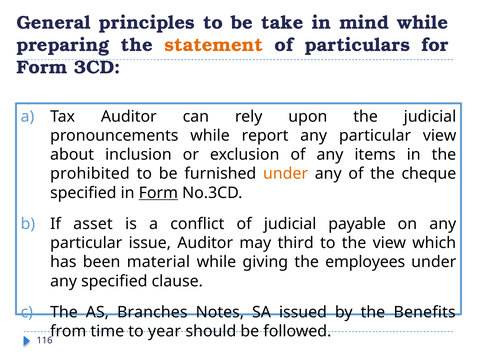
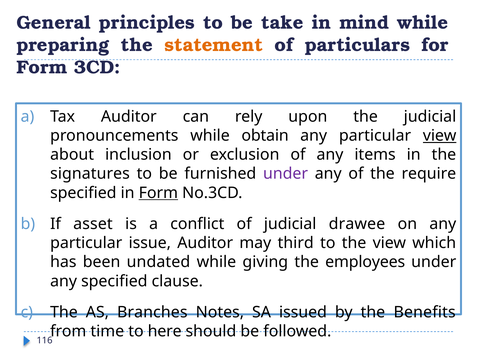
report: report -> obtain
view at (440, 135) underline: none -> present
prohibited: prohibited -> signatures
under at (286, 174) colour: orange -> purple
cheque: cheque -> require
payable: payable -> drawee
material: material -> undated
year: year -> here
